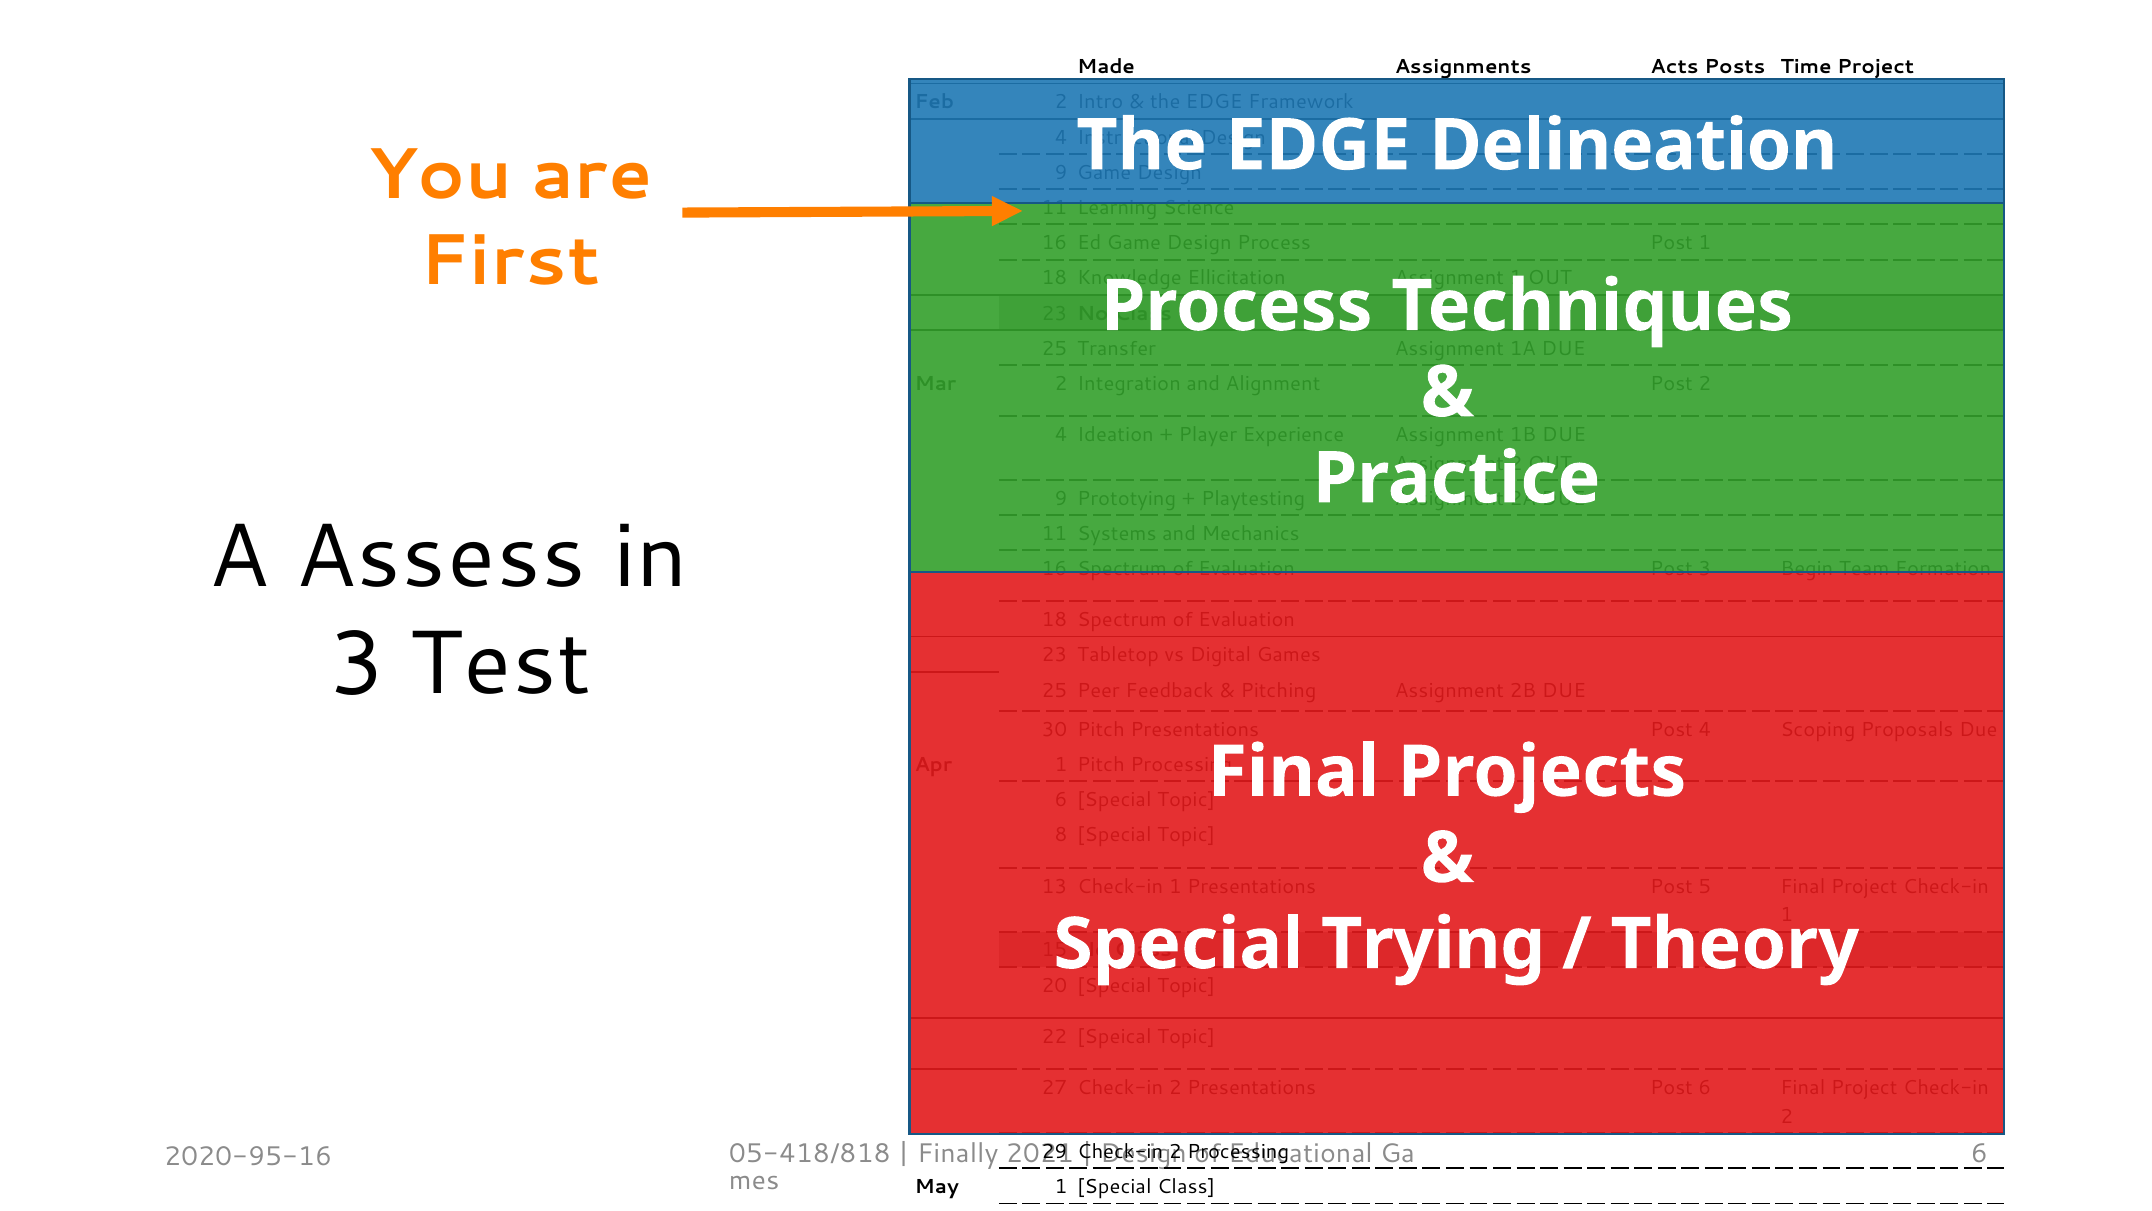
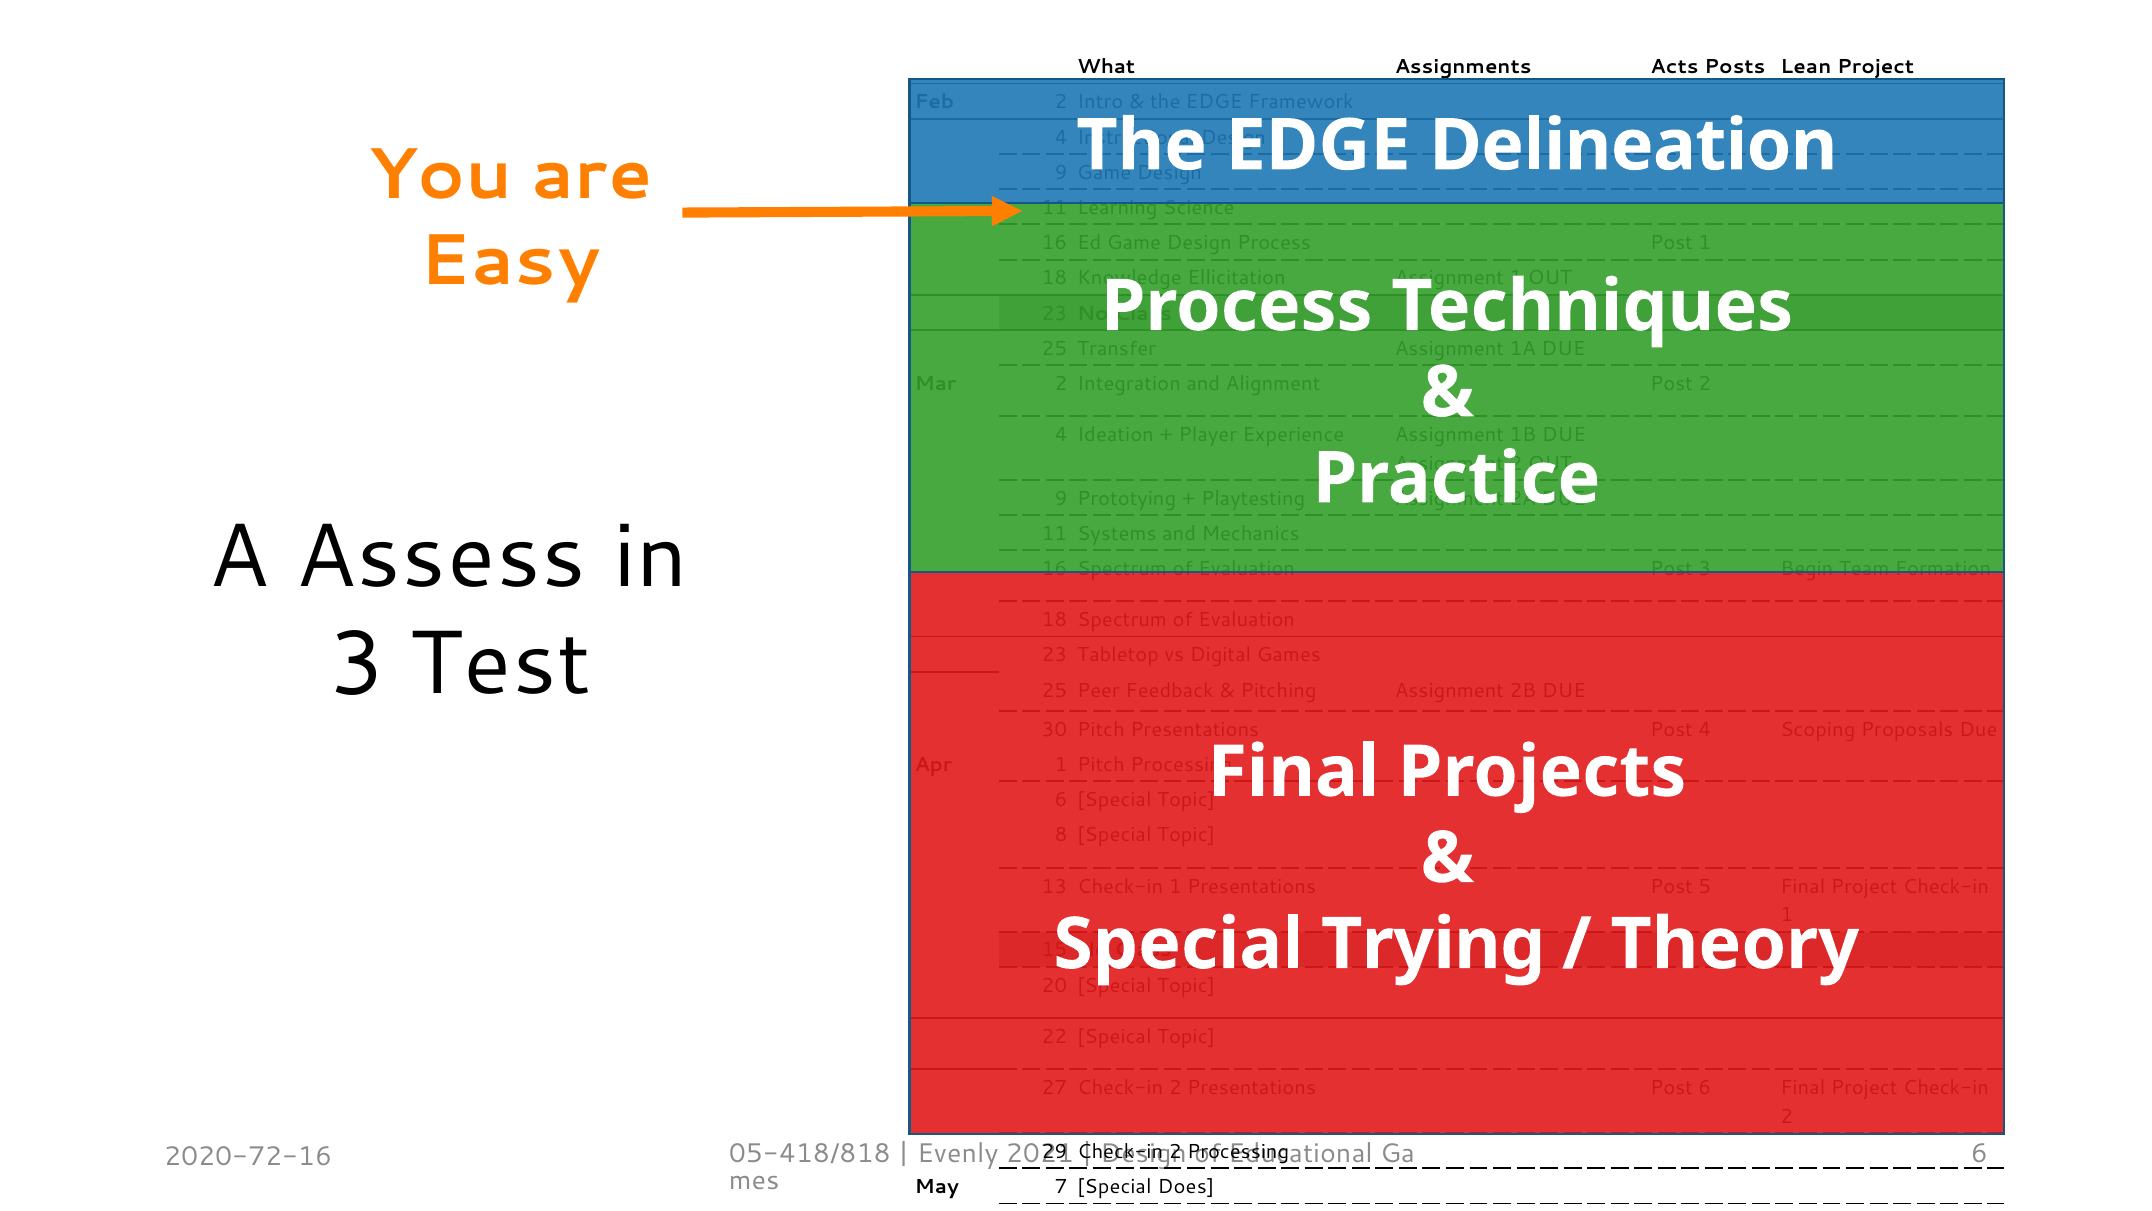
Made: Made -> What
Time: Time -> Lean
First: First -> Easy
Finally: Finally -> Evenly
2020-95-16: 2020-95-16 -> 2020-72-16
May 1: 1 -> 7
Special Class: Class -> Does
